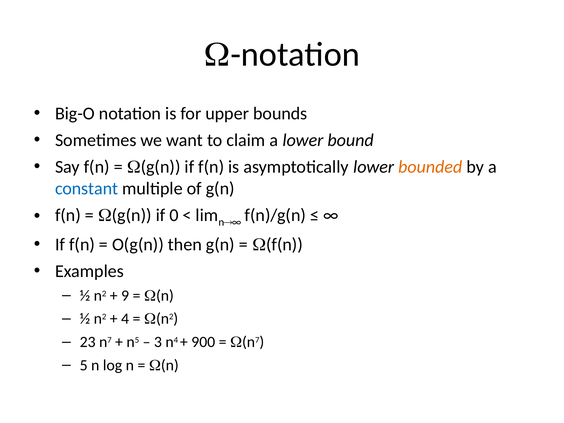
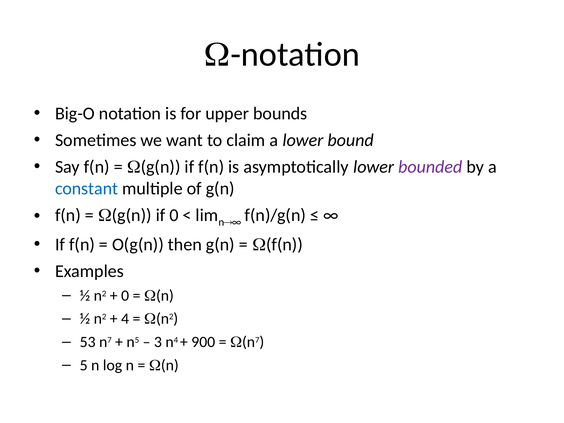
bounded colour: orange -> purple
9 at (125, 296): 9 -> 0
23: 23 -> 53
